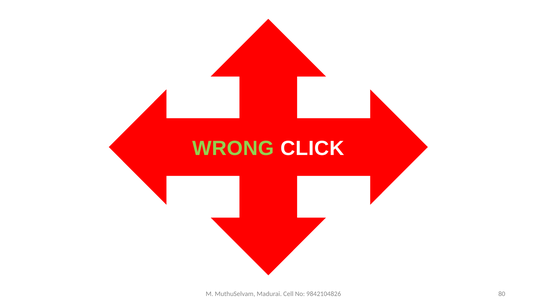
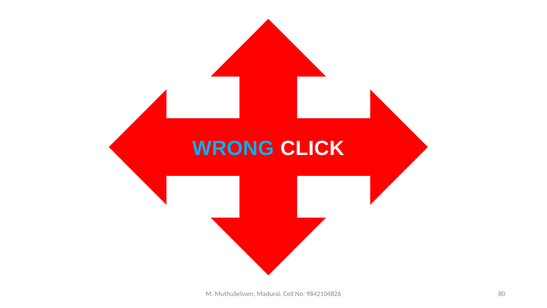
WRONG colour: light green -> light blue
